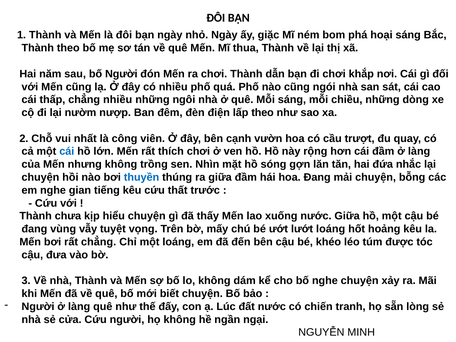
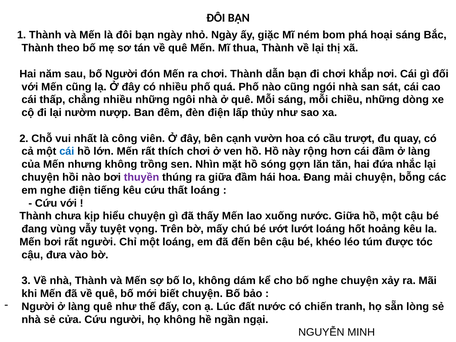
lấp theo: theo -> thủy
thuyền colour: blue -> purple
nghe gian: gian -> điện
thất trước: trước -> loáng
rất chẳng: chẳng -> người
